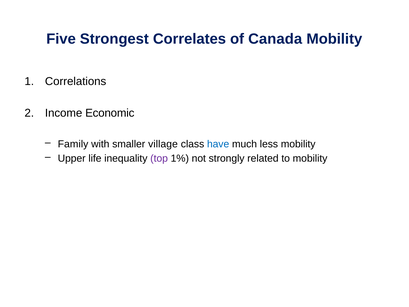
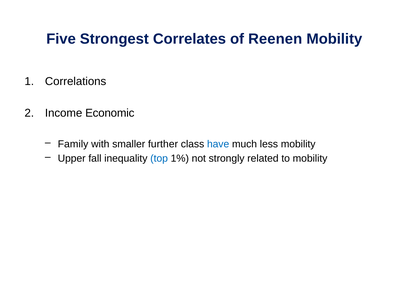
Canada: Canada -> Reenen
village: village -> further
life: life -> fall
top colour: purple -> blue
